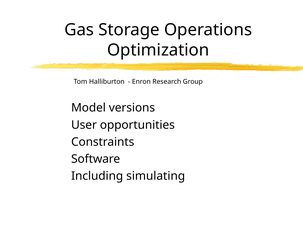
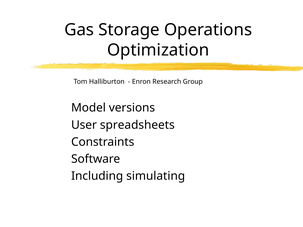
opportunities: opportunities -> spreadsheets
